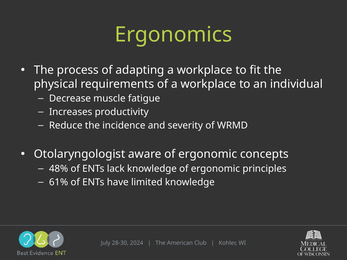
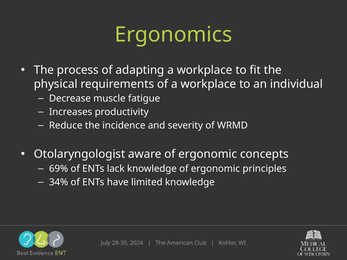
48%: 48% -> 69%
61%: 61% -> 34%
